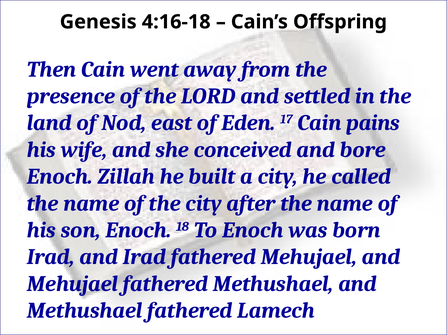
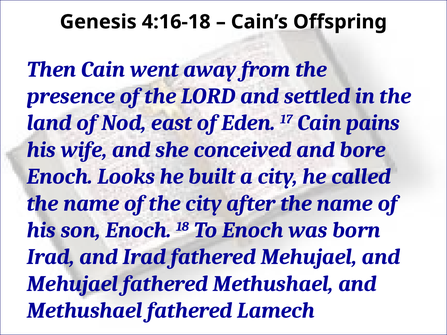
Zillah: Zillah -> Looks
